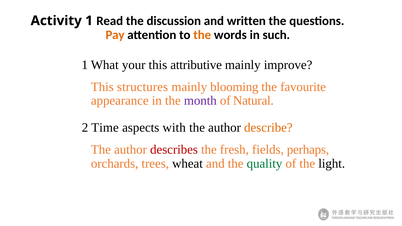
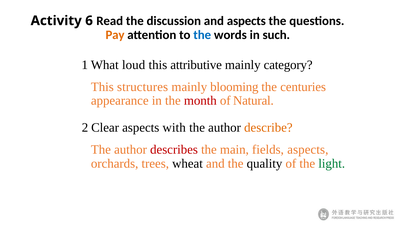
Activity 1: 1 -> 6
and written: written -> aspects
the at (202, 35) colour: orange -> blue
your: your -> loud
improve: improve -> category
favourite: favourite -> centuries
month colour: purple -> red
Time: Time -> Clear
fresh: fresh -> main
fields perhaps: perhaps -> aspects
quality colour: green -> black
light colour: black -> green
